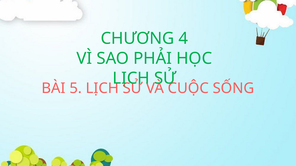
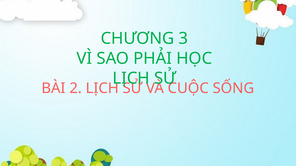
4: 4 -> 3
5: 5 -> 2
